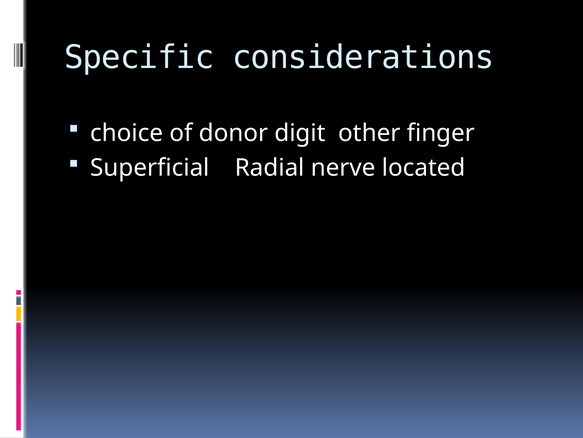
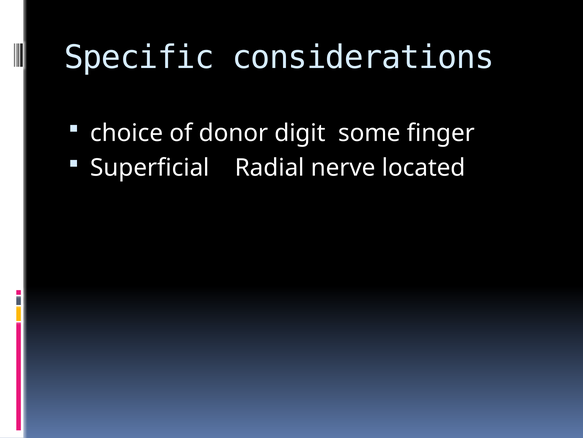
other: other -> some
